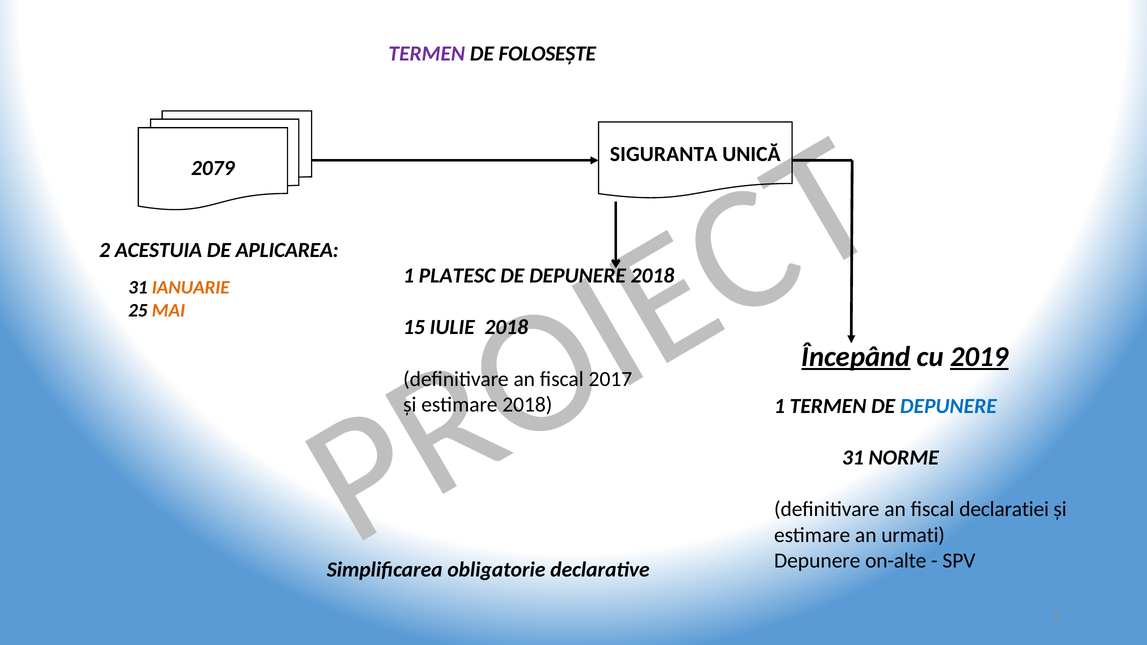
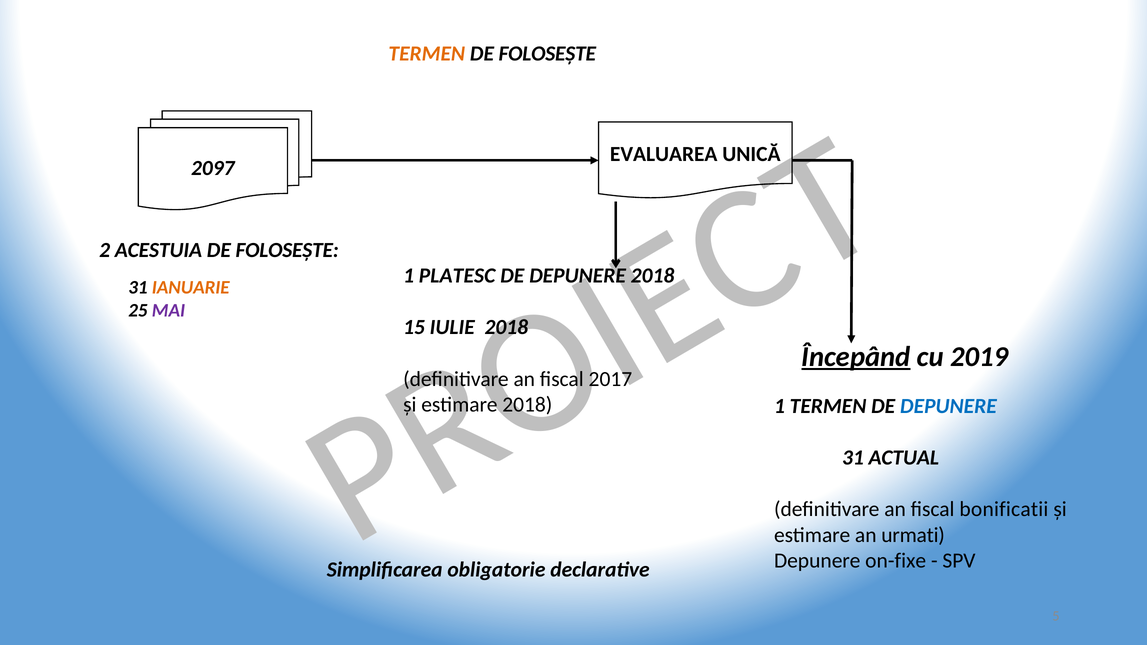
TERMEN at (427, 54) colour: purple -> orange
SIGURANTA: SIGURANTA -> EVALUAREA
2079: 2079 -> 2097
APLICAREA at (287, 250): APLICAREA -> FOLOSEȘTE
MAI colour: orange -> purple
2019 underline: present -> none
NORME: NORME -> ACTUAL
declaratiei: declaratiei -> bonificatii
on-alte: on-alte -> on-fixe
